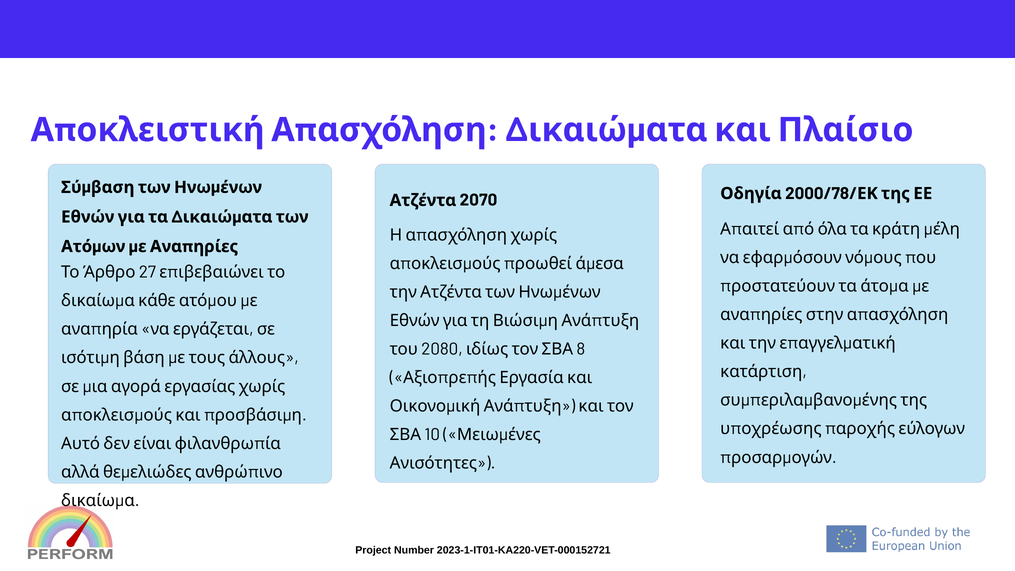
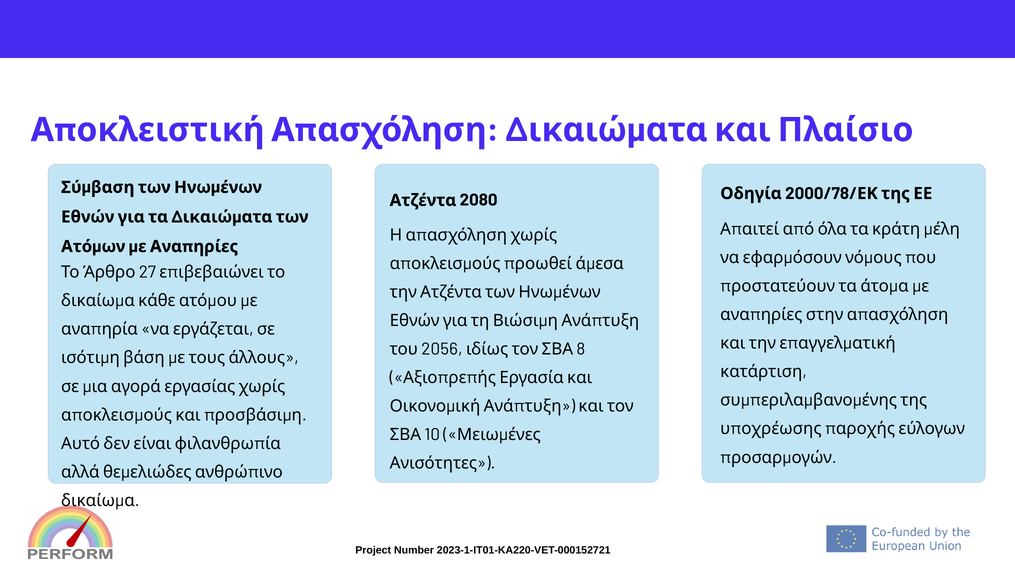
2070: 2070 -> 2080
2080: 2080 -> 2056
